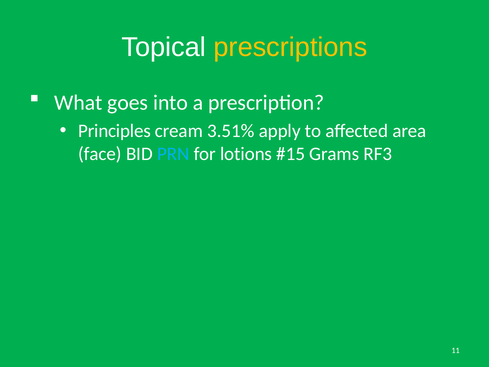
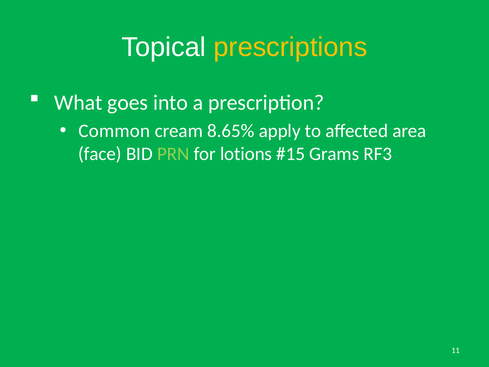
Principles: Principles -> Common
3.51%: 3.51% -> 8.65%
PRN colour: light blue -> light green
